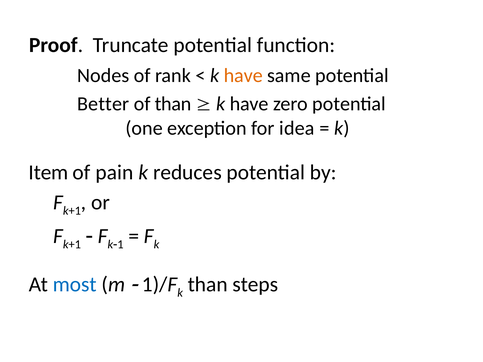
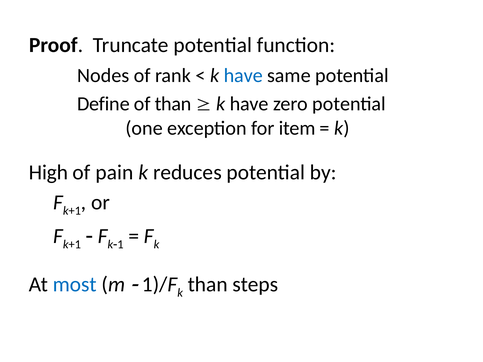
have at (243, 76) colour: orange -> blue
Better: Better -> Define
idea: idea -> item
Item: Item -> High
